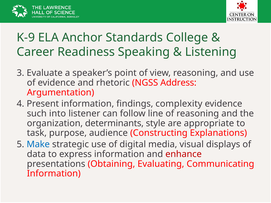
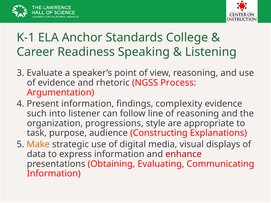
K-9: K-9 -> K-1
Address: Address -> Process
determinants: determinants -> progressions
Make colour: blue -> orange
